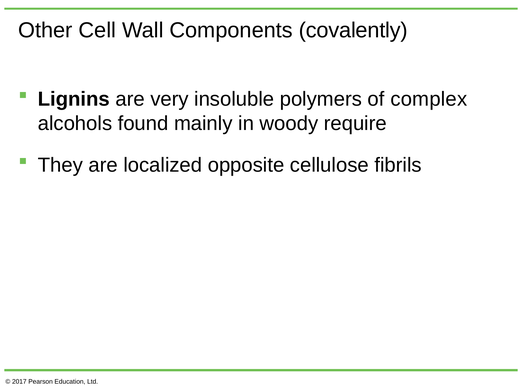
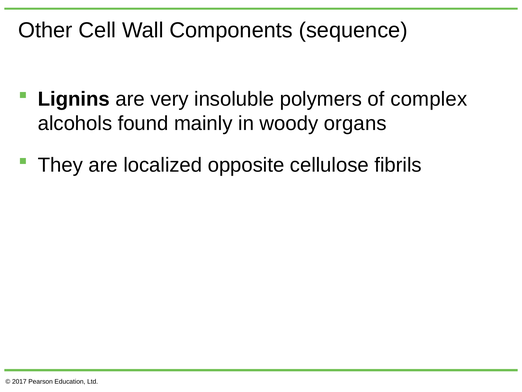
covalently: covalently -> sequence
require: require -> organs
